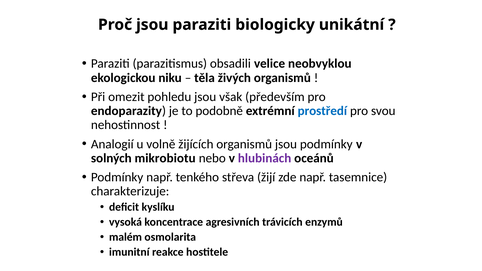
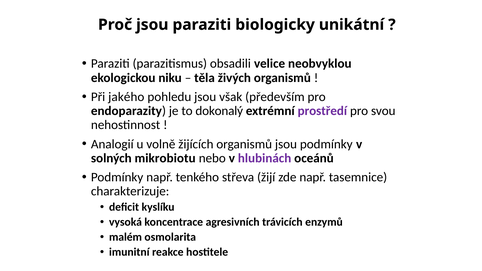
omezit: omezit -> jakého
podobně: podobně -> dokonalý
prostředí colour: blue -> purple
